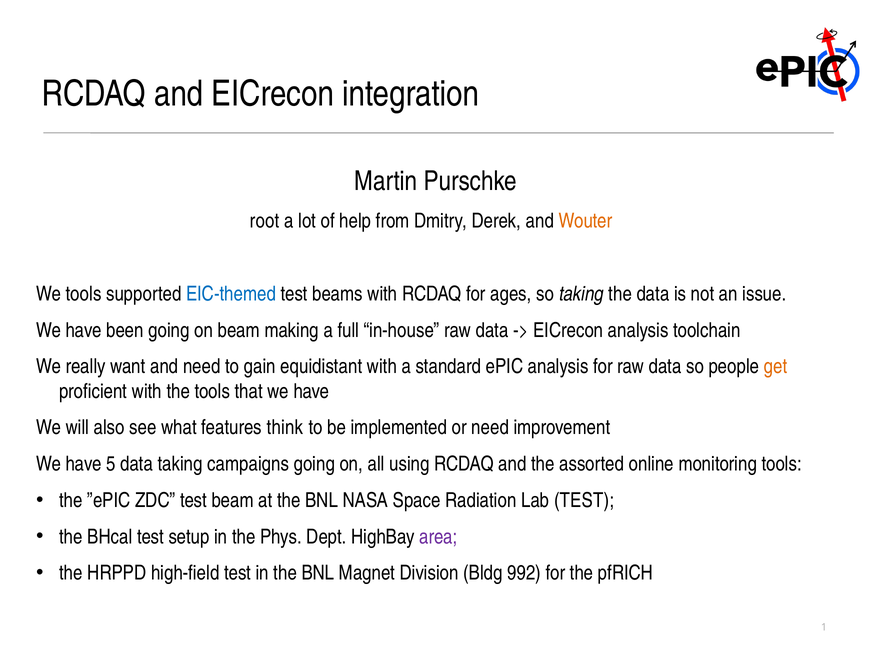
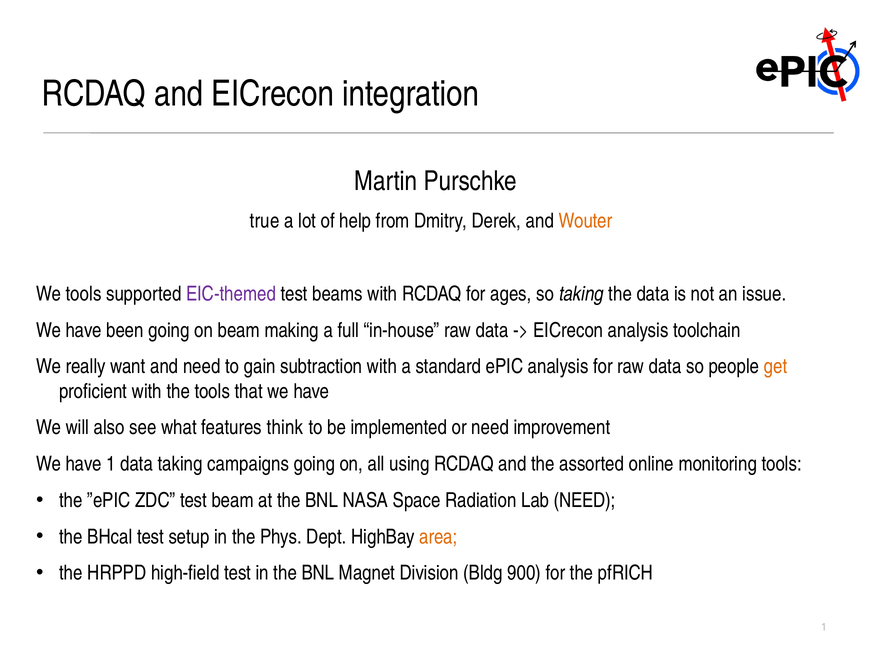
root: root -> true
EIC-themed colour: blue -> purple
equidistant: equidistant -> subtraction
have 5: 5 -> 1
Lab TEST: TEST -> NEED
area colour: purple -> orange
992: 992 -> 900
